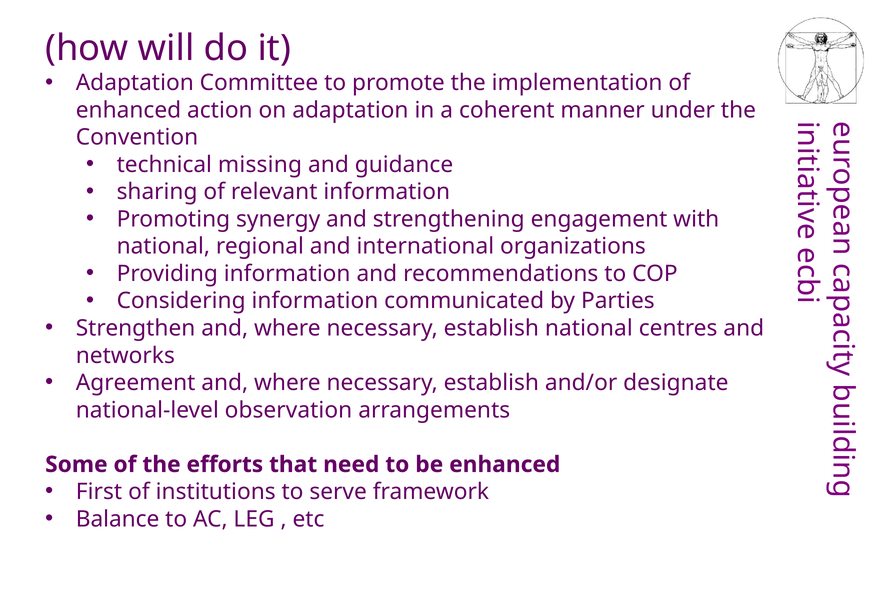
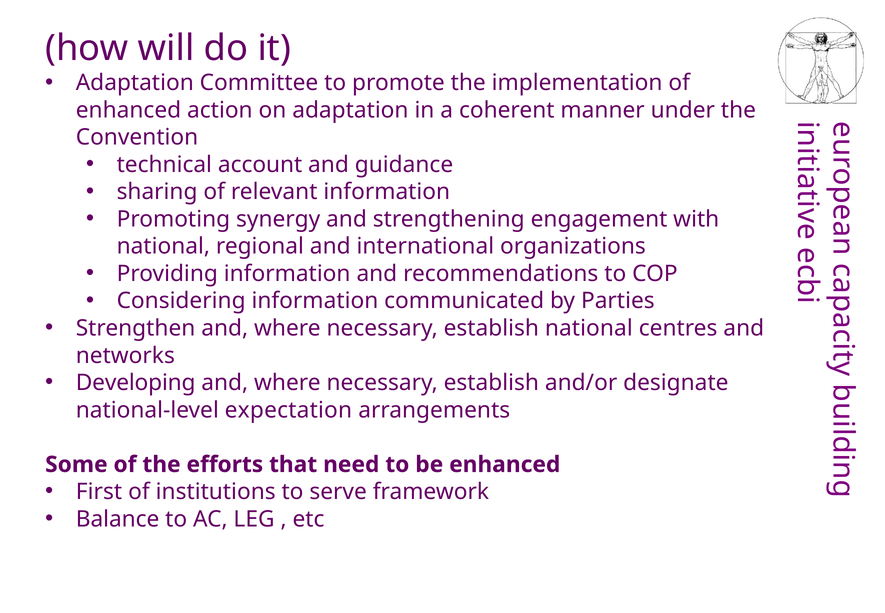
missing: missing -> account
Agreement: Agreement -> Developing
observation: observation -> expectation
